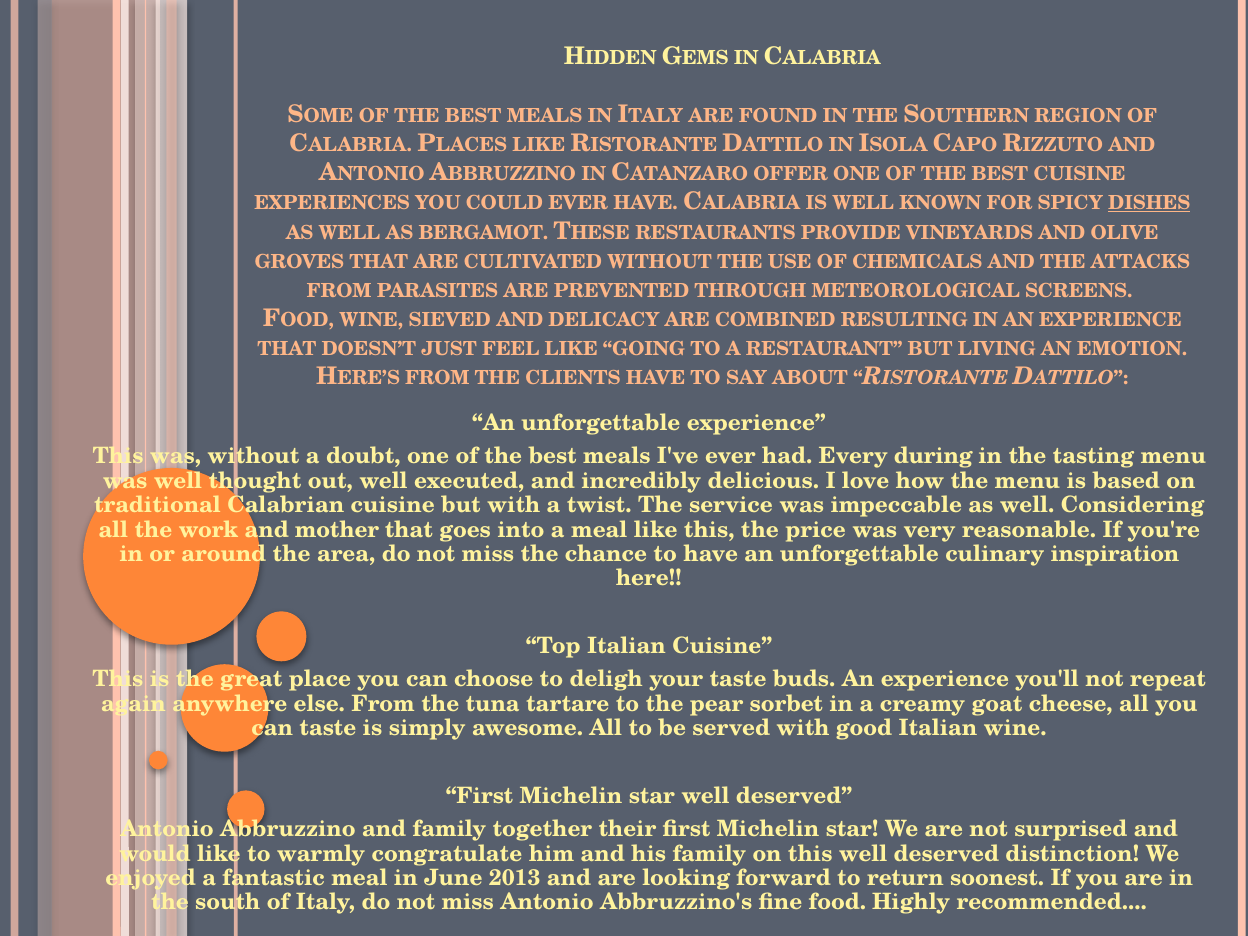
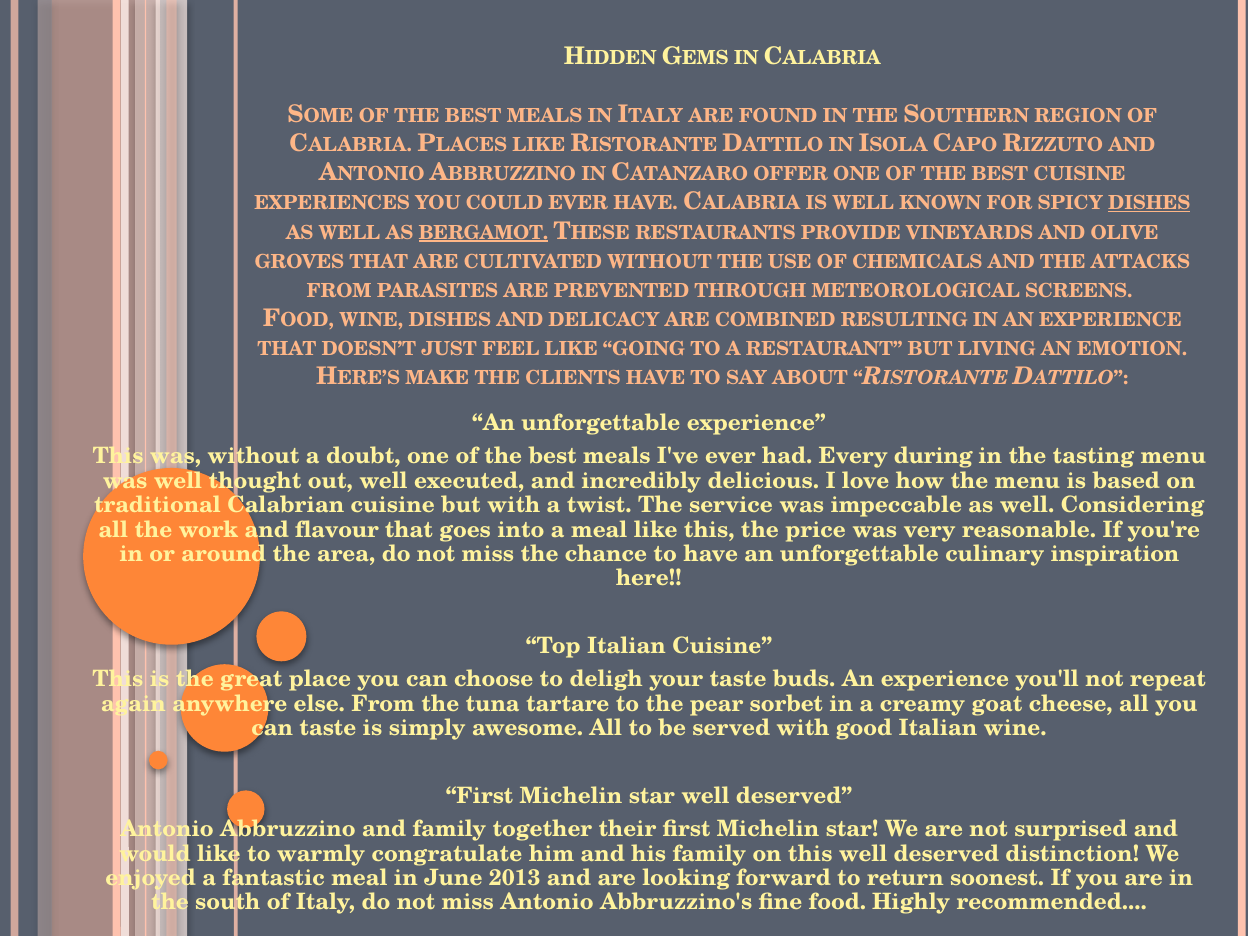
BERGAMOT underline: none -> present
WINE SIEVED: SIEVED -> DISHES
HERE’S FROM: FROM -> MAKE
mother: mother -> flavour
